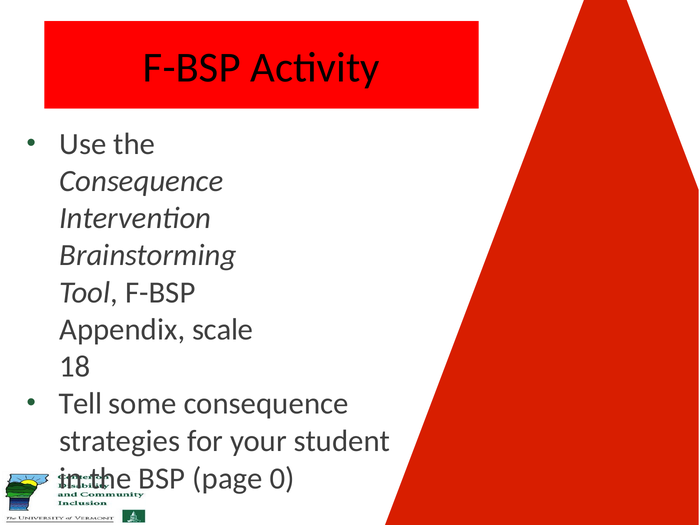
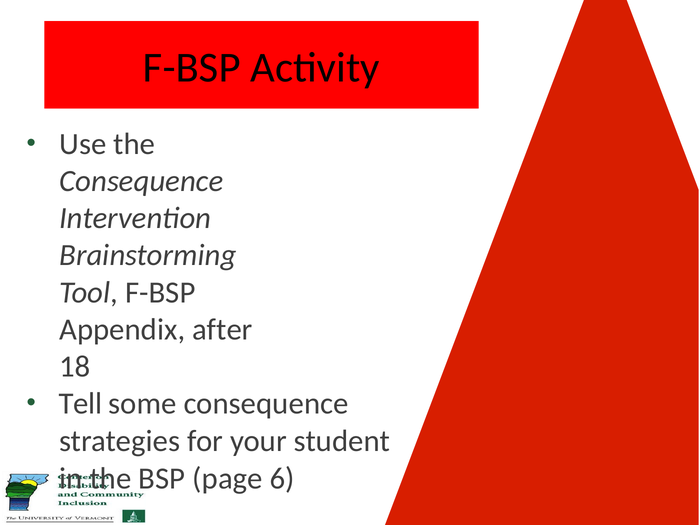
scale: scale -> after
0: 0 -> 6
